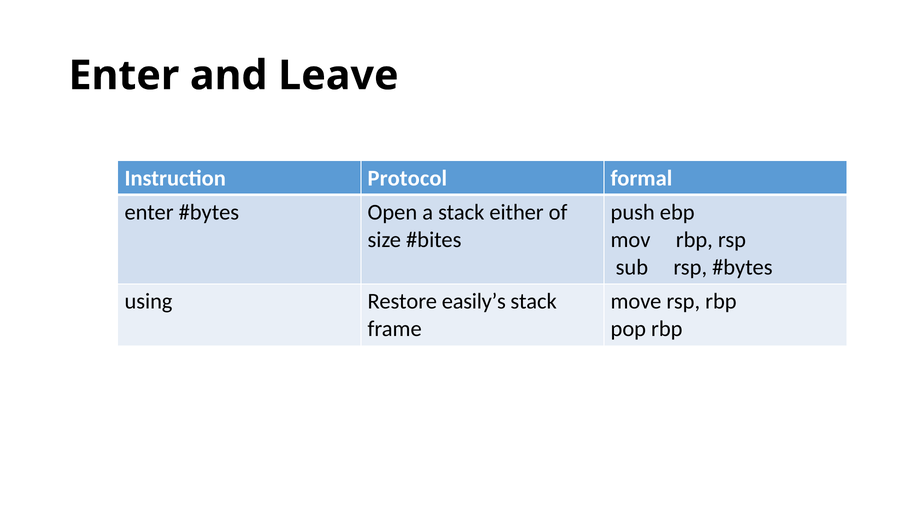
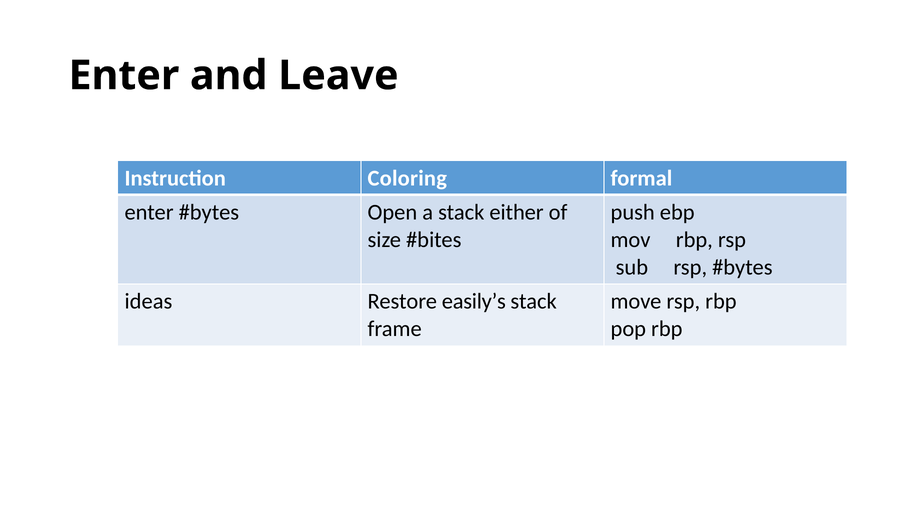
Protocol: Protocol -> Coloring
using: using -> ideas
